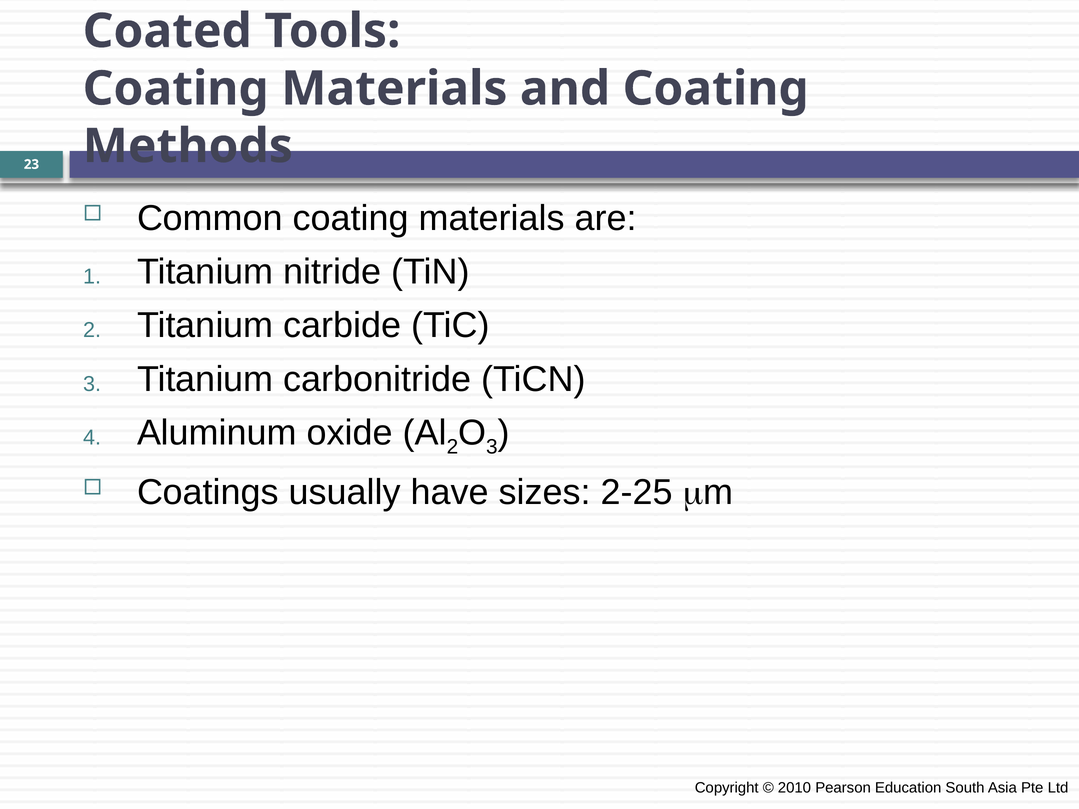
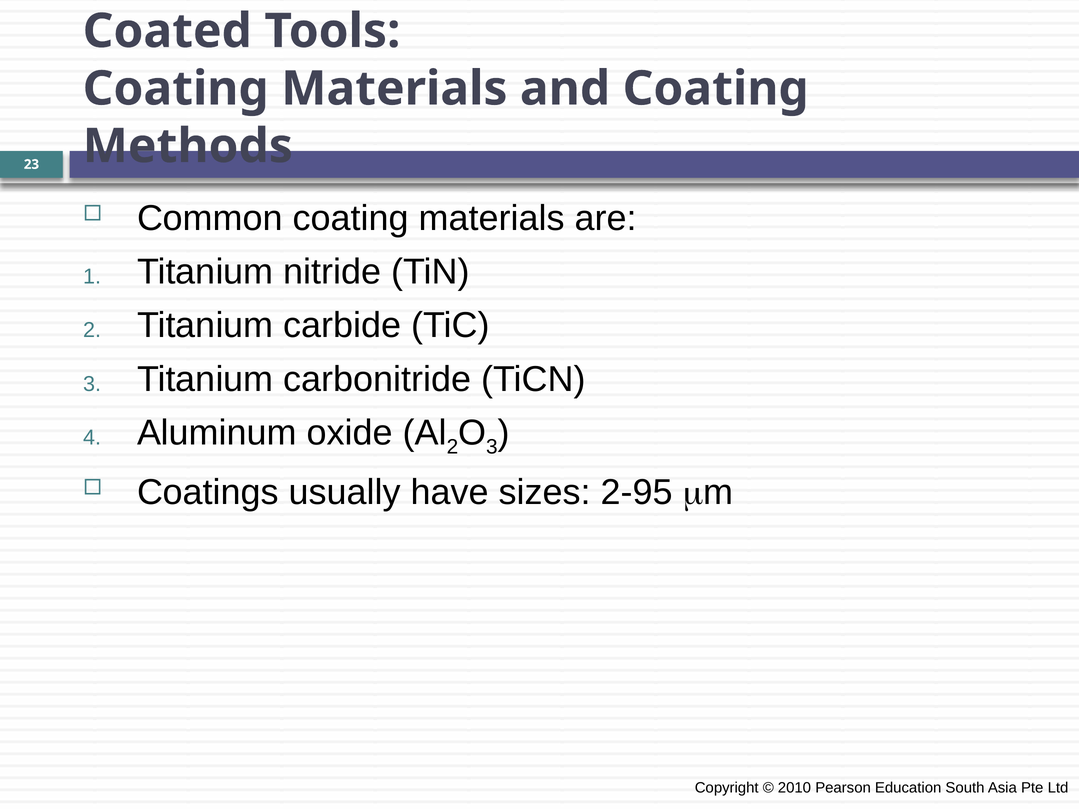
2-25: 2-25 -> 2-95
